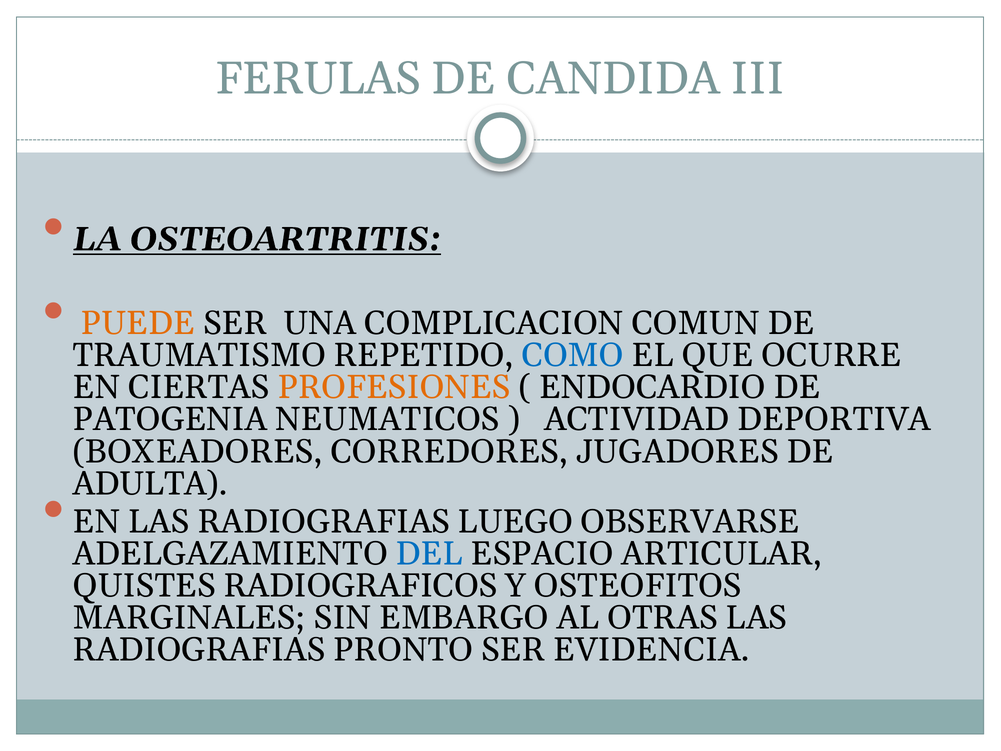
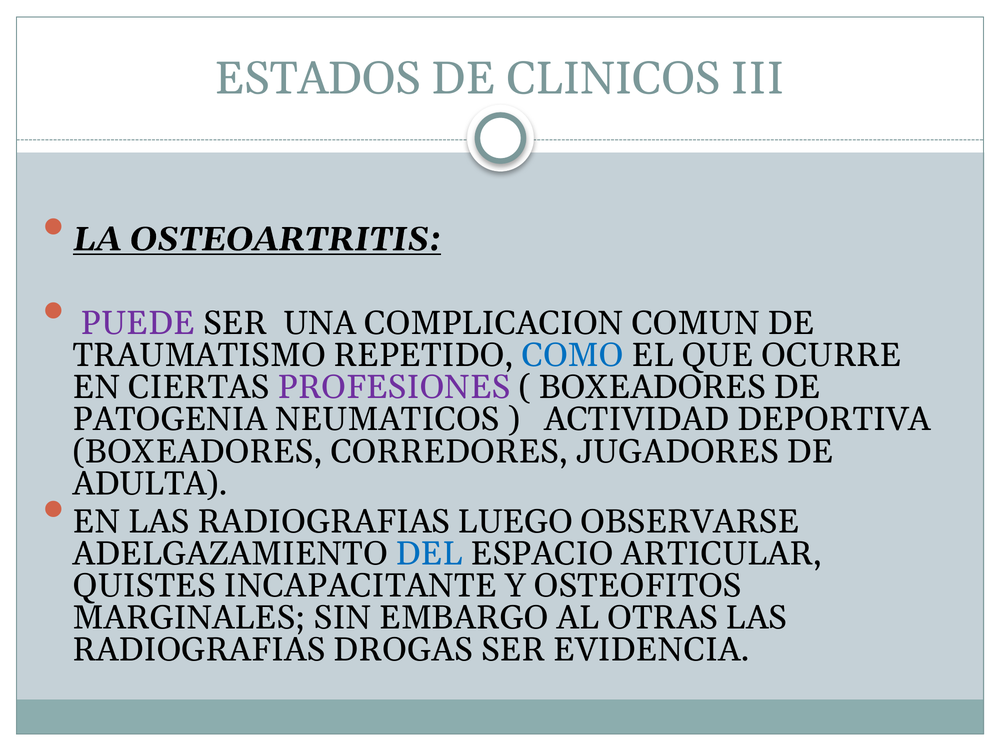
FERULAS: FERULAS -> ESTADOS
CANDIDA: CANDIDA -> CLINICOS
PUEDE colour: orange -> purple
PROFESIONES colour: orange -> purple
ENDOCARDIO at (652, 387): ENDOCARDIO -> BOXEADORES
RADIOGRAFICOS: RADIOGRAFICOS -> INCAPACITANTE
PRONTO: PRONTO -> DROGAS
